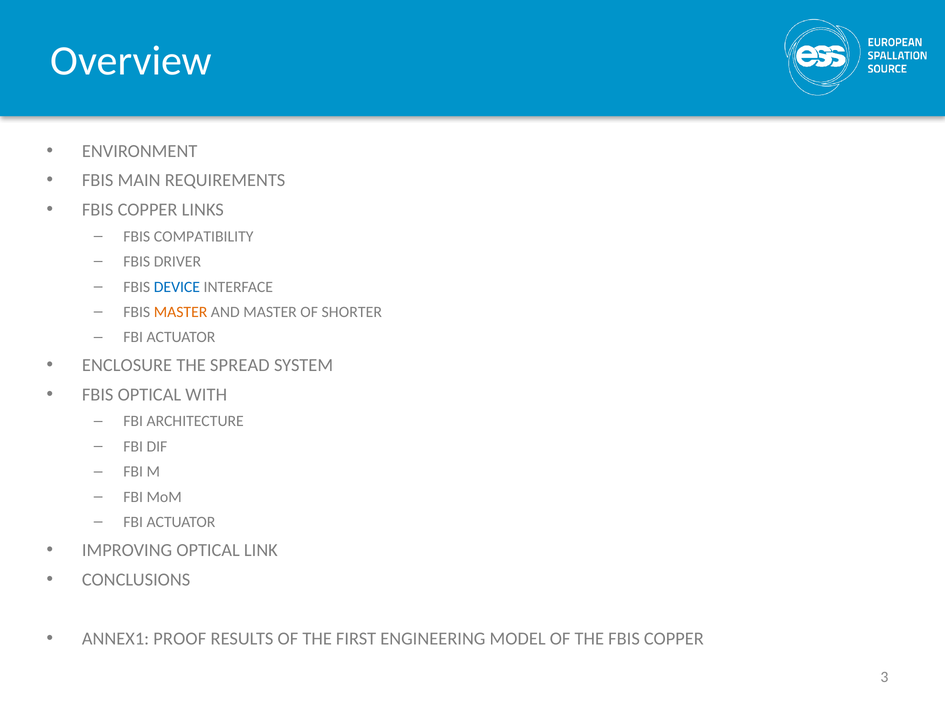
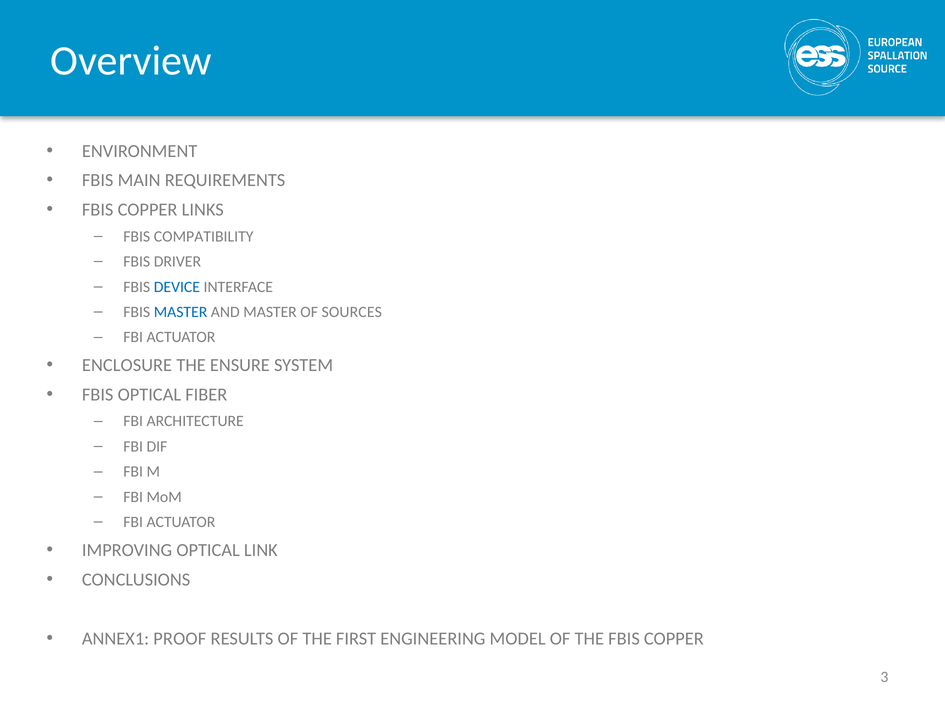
MASTER at (181, 312) colour: orange -> blue
SHORTER: SHORTER -> SOURCES
SPREAD: SPREAD -> ENSURE
WITH: WITH -> FIBER
